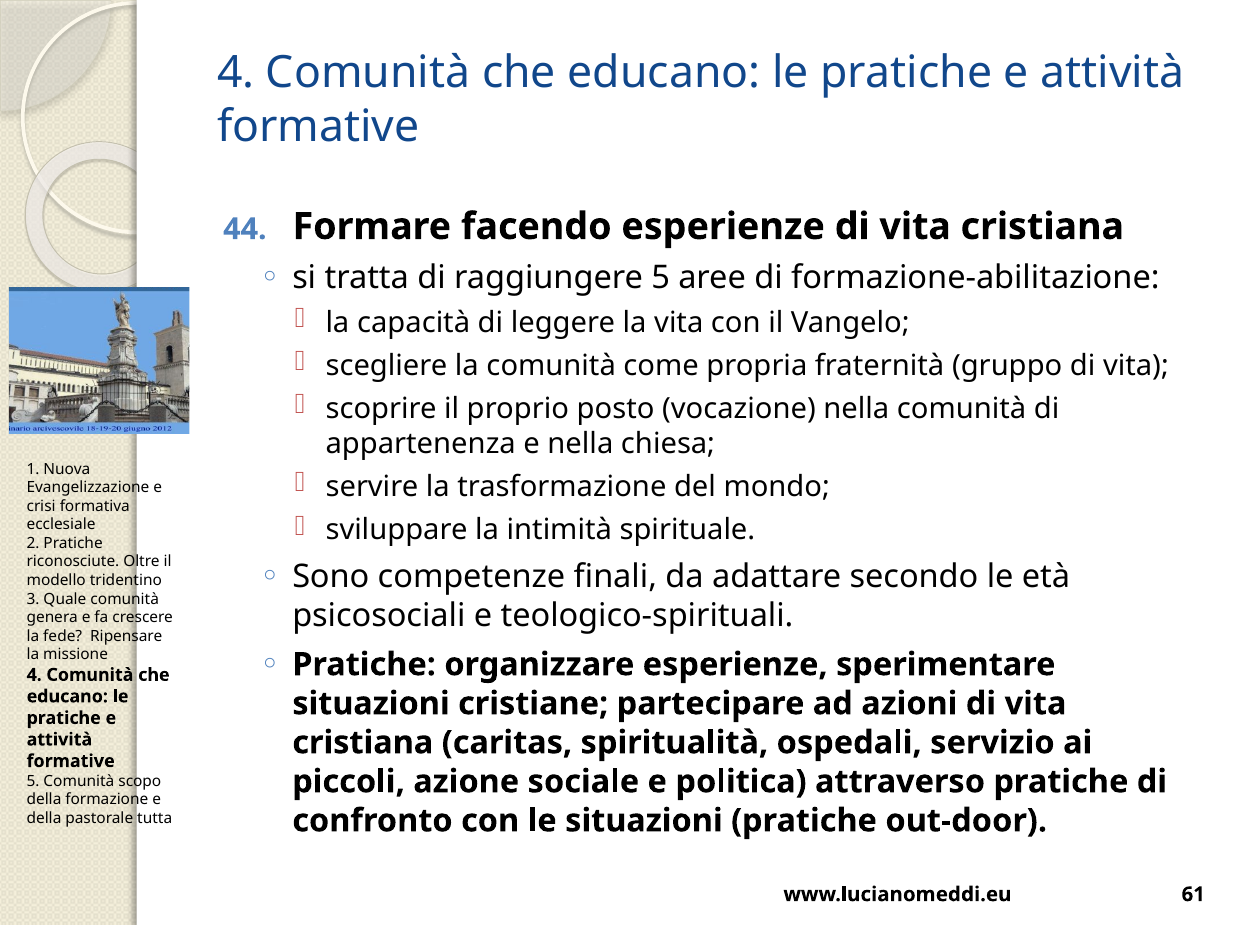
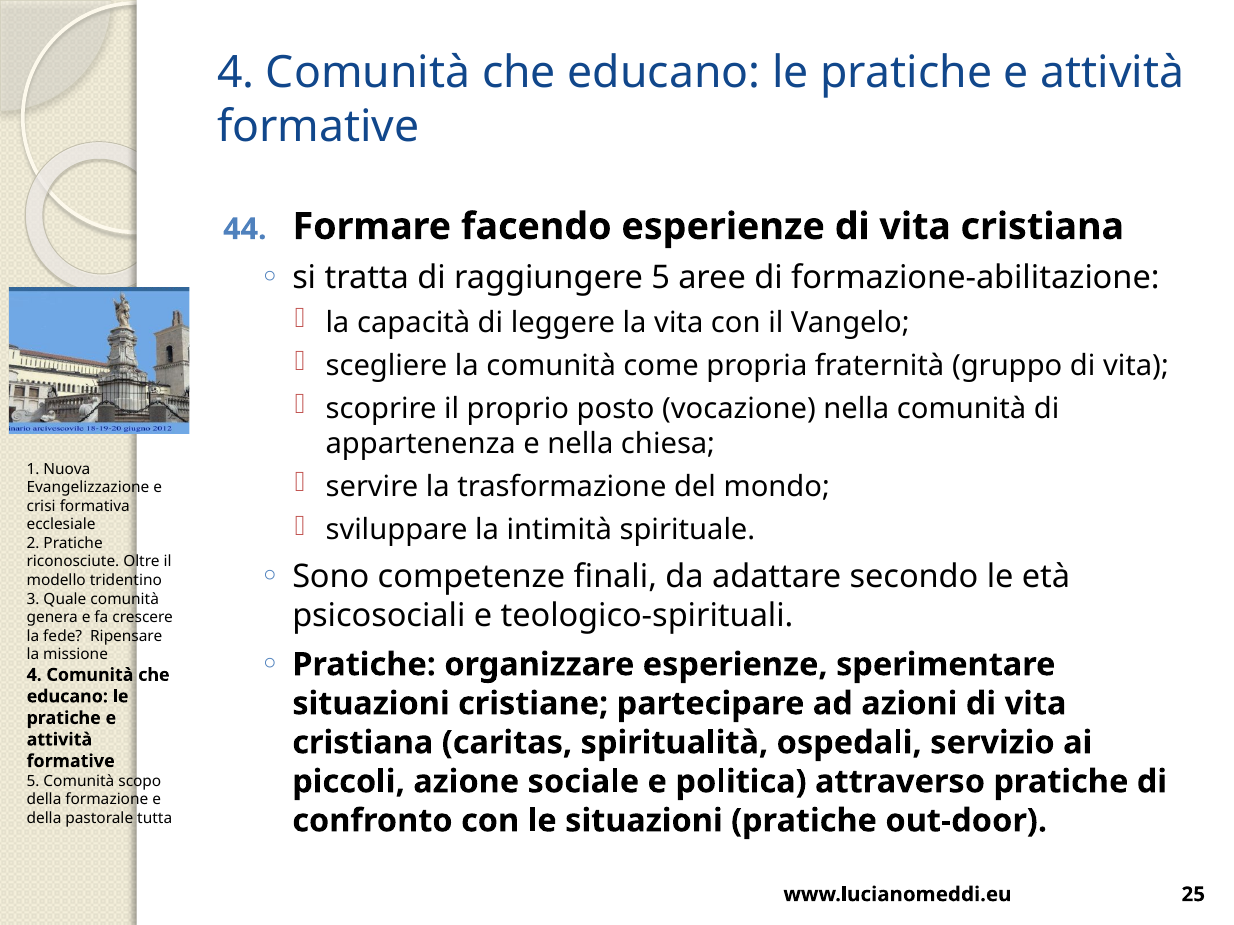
61: 61 -> 25
